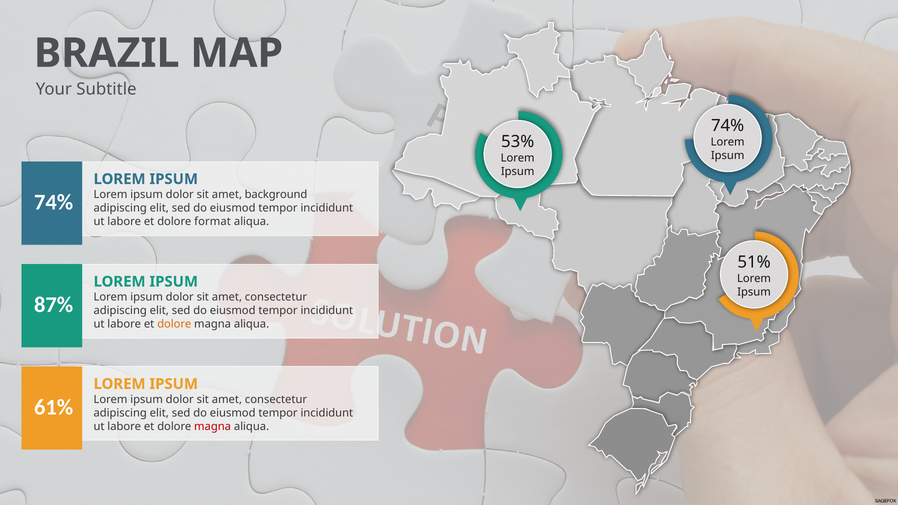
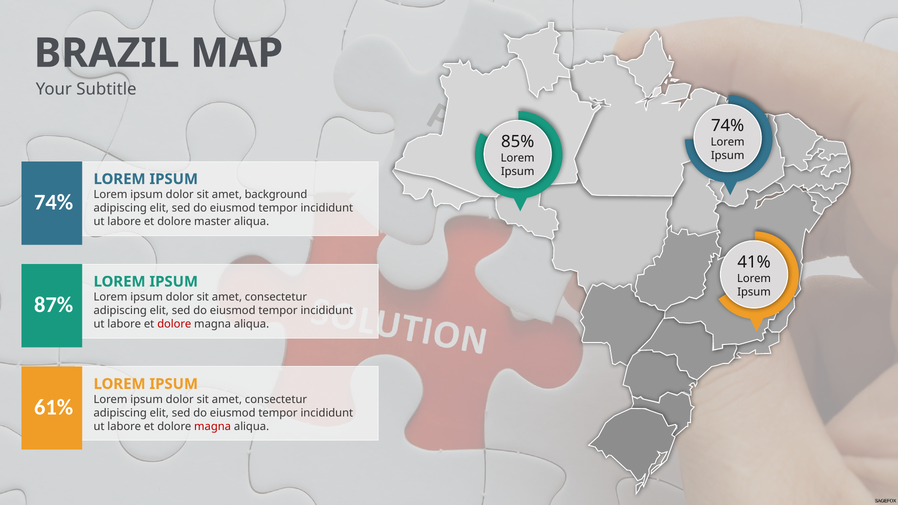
53%: 53% -> 85%
format: format -> master
51%: 51% -> 41%
dolore at (174, 324) colour: orange -> red
